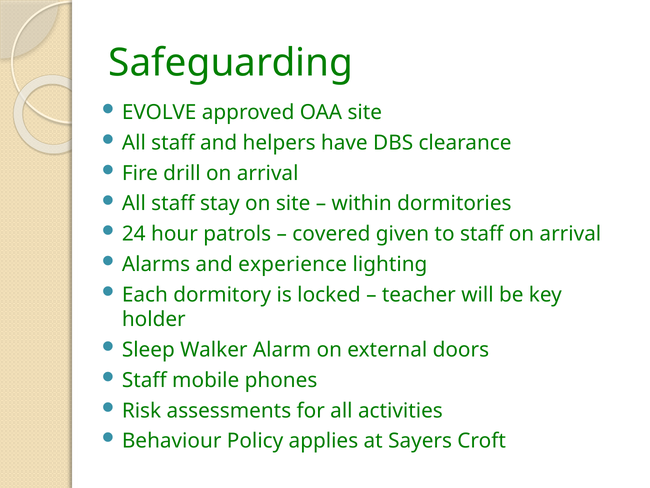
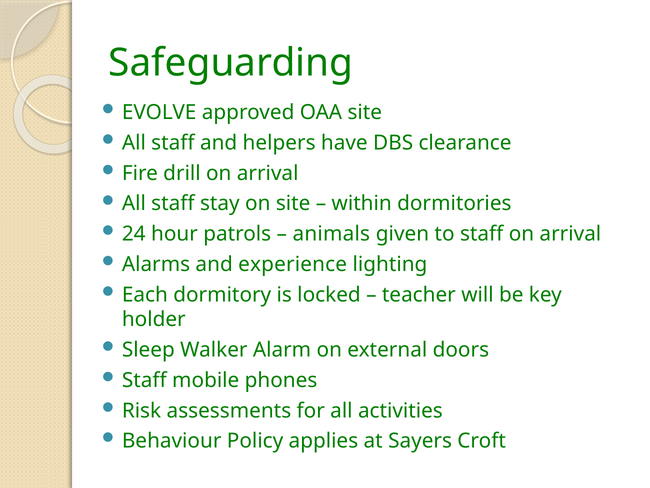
covered: covered -> animals
